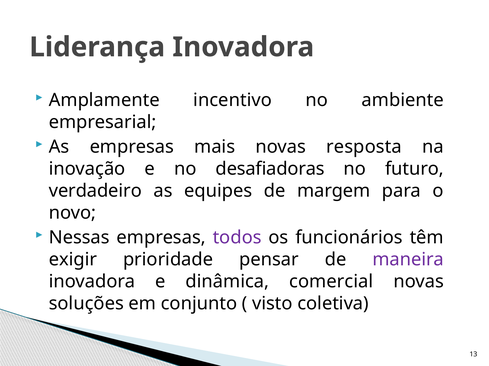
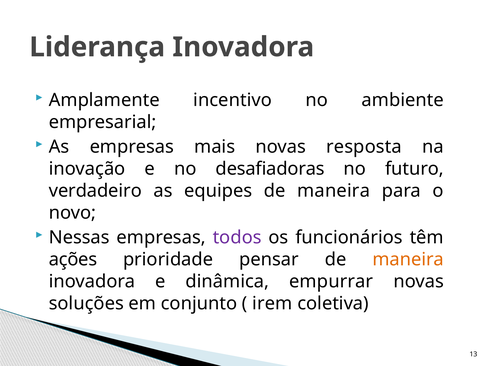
equipes de margem: margem -> maneira
exigir: exigir -> ações
maneira at (408, 260) colour: purple -> orange
comercial: comercial -> empurrar
visto: visto -> irem
